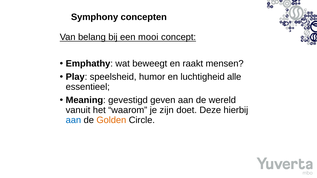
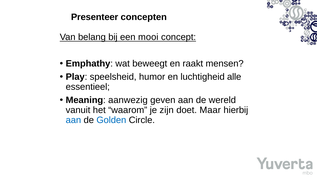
Symphony: Symphony -> Presenteer
gevestigd: gevestigd -> aanwezig
Deze: Deze -> Maar
Golden colour: orange -> blue
